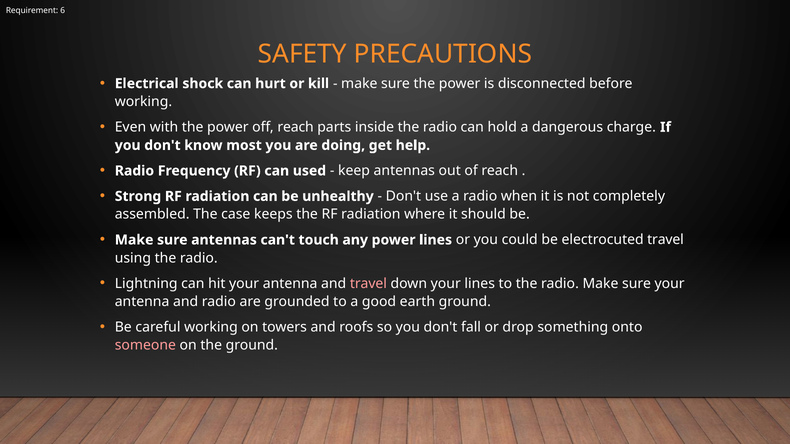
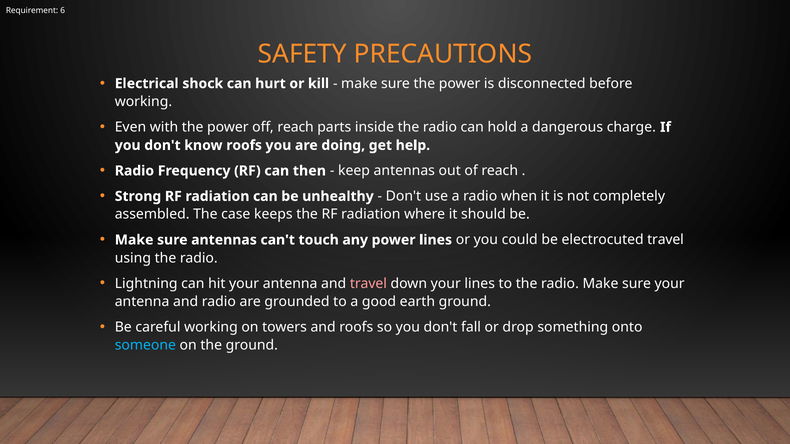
know most: most -> roofs
used: used -> then
someone colour: pink -> light blue
